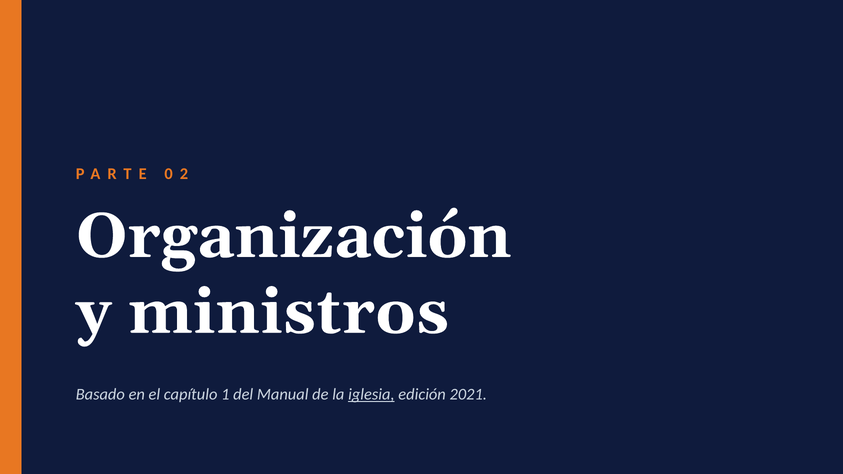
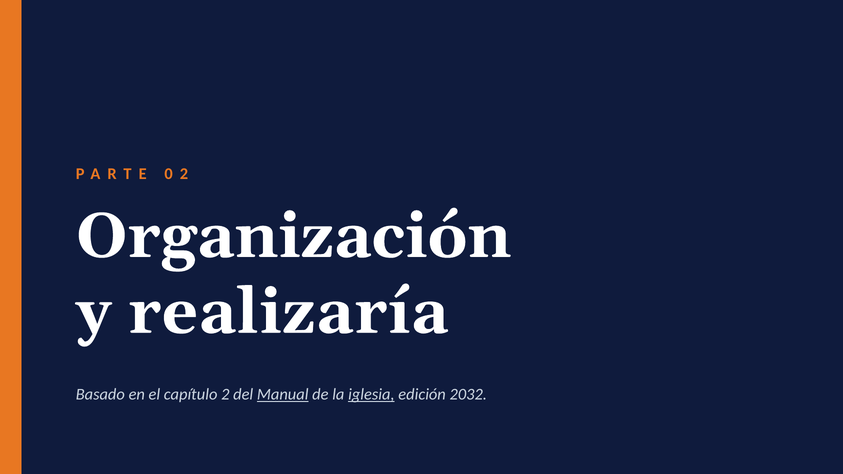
ministros: ministros -> realizaría
capítulo 1: 1 -> 2
Manual underline: none -> present
2021: 2021 -> 2032
